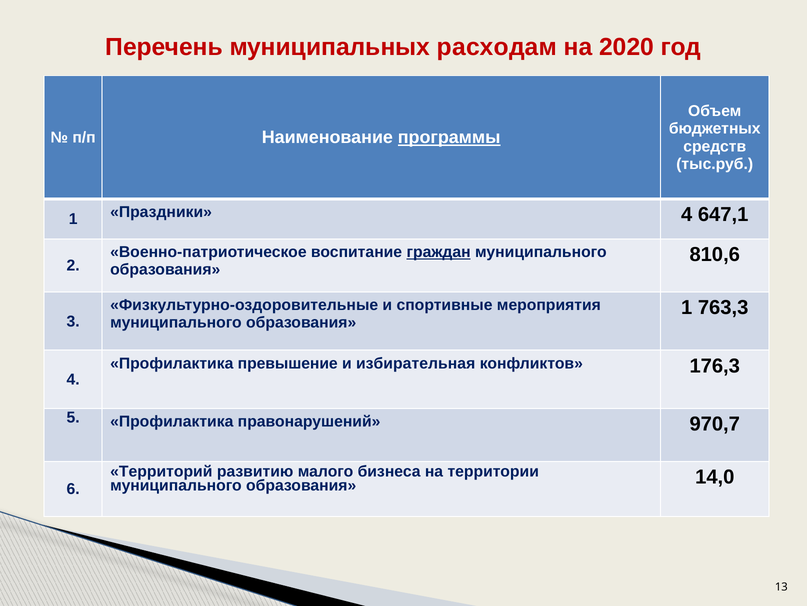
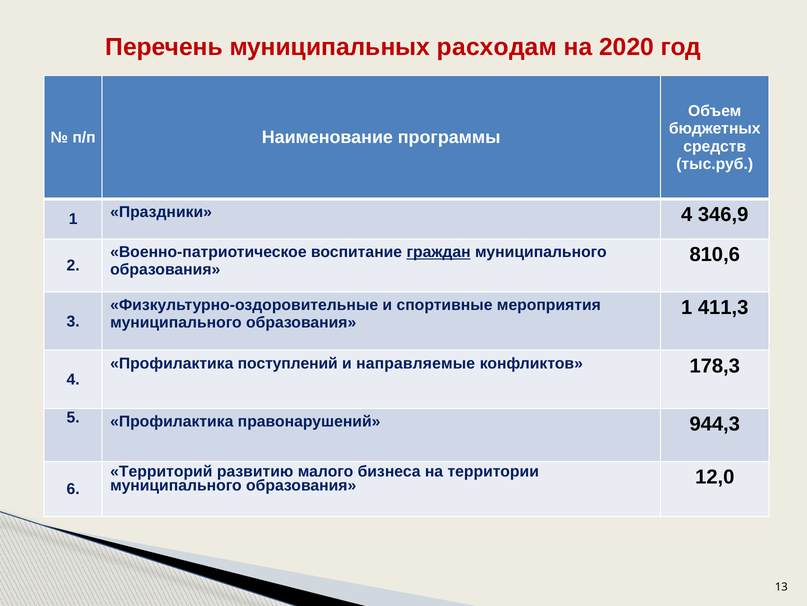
программы underline: present -> none
647,1: 647,1 -> 346,9
763,3: 763,3 -> 411,3
превышение: превышение -> поступлений
избирательная: избирательная -> направляемые
176,3: 176,3 -> 178,3
970,7: 970,7 -> 944,3
14,0: 14,0 -> 12,0
